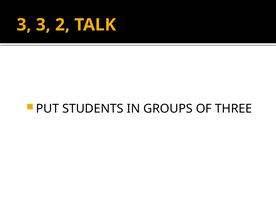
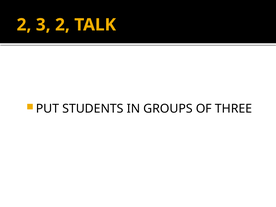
3 at (24, 25): 3 -> 2
